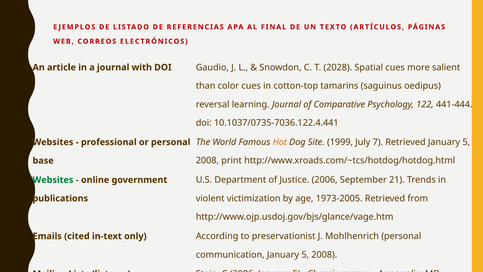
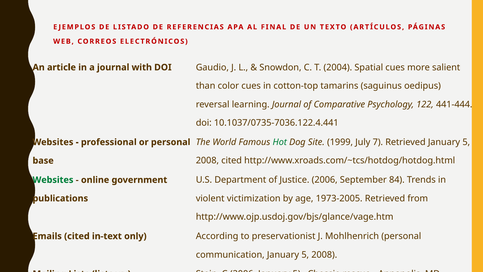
2028: 2028 -> 2004
Hot colour: orange -> green
2008 print: print -> cited
21: 21 -> 84
